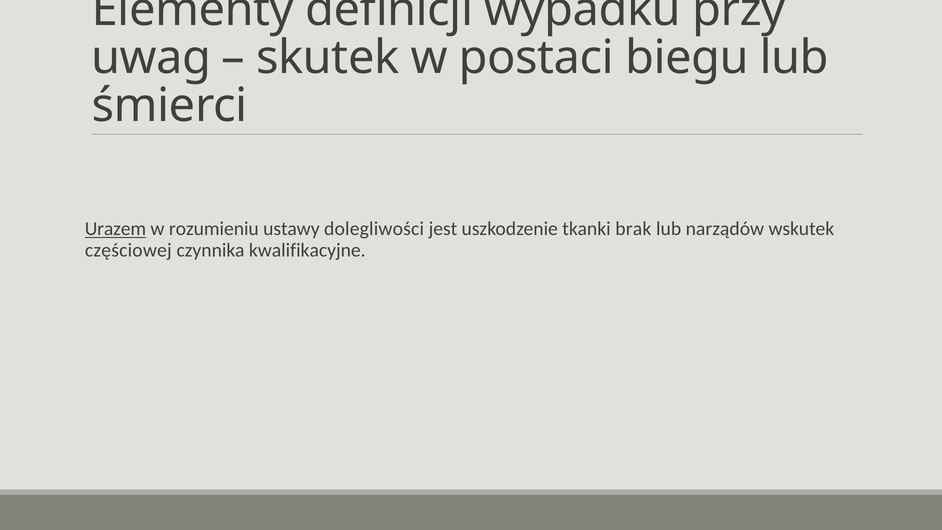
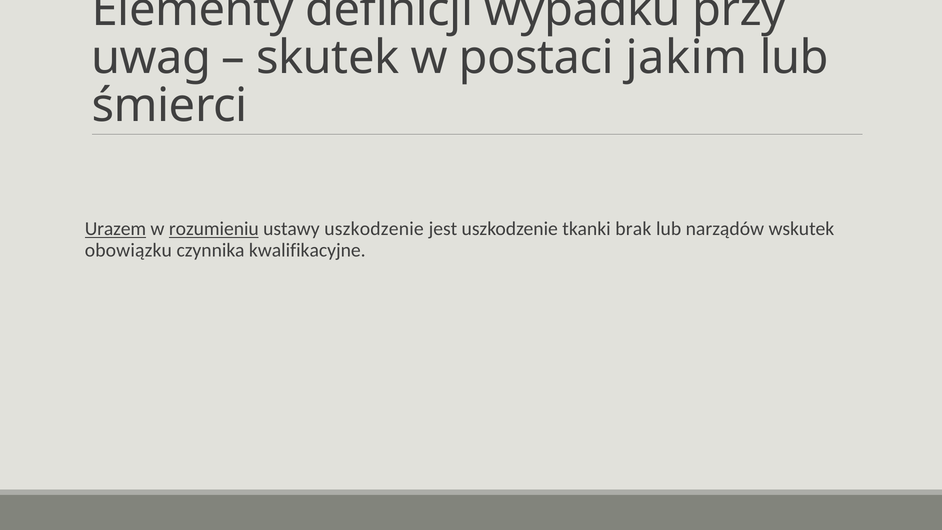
biegu: biegu -> jakim
rozumieniu underline: none -> present
ustawy dolegliwości: dolegliwości -> uszkodzenie
częściowej: częściowej -> obowiązku
